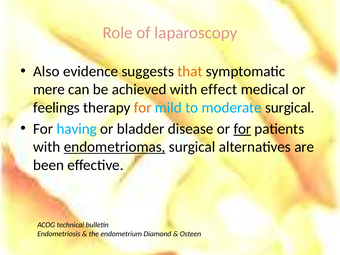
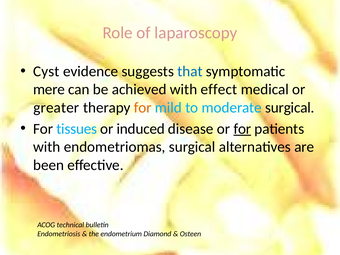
Also: Also -> Cyst
that colour: orange -> blue
feelings: feelings -> greater
having: having -> tissues
bladder: bladder -> induced
endometriomas underline: present -> none
